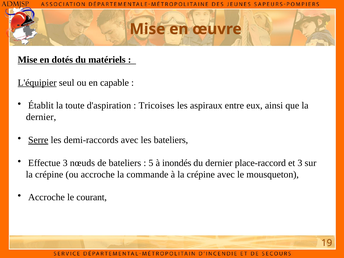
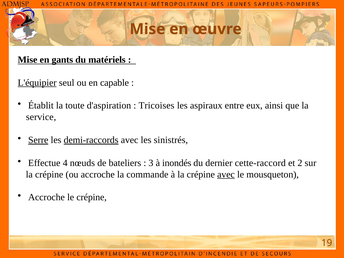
dotés: dotés -> gants
dernier at (41, 117): dernier -> service
demi-raccords underline: none -> present
les bateliers: bateliers -> sinistrés
Effectue 3: 3 -> 4
5: 5 -> 3
place-raccord: place-raccord -> cette-raccord
et 3: 3 -> 2
avec at (226, 174) underline: none -> present
le courant: courant -> crépine
